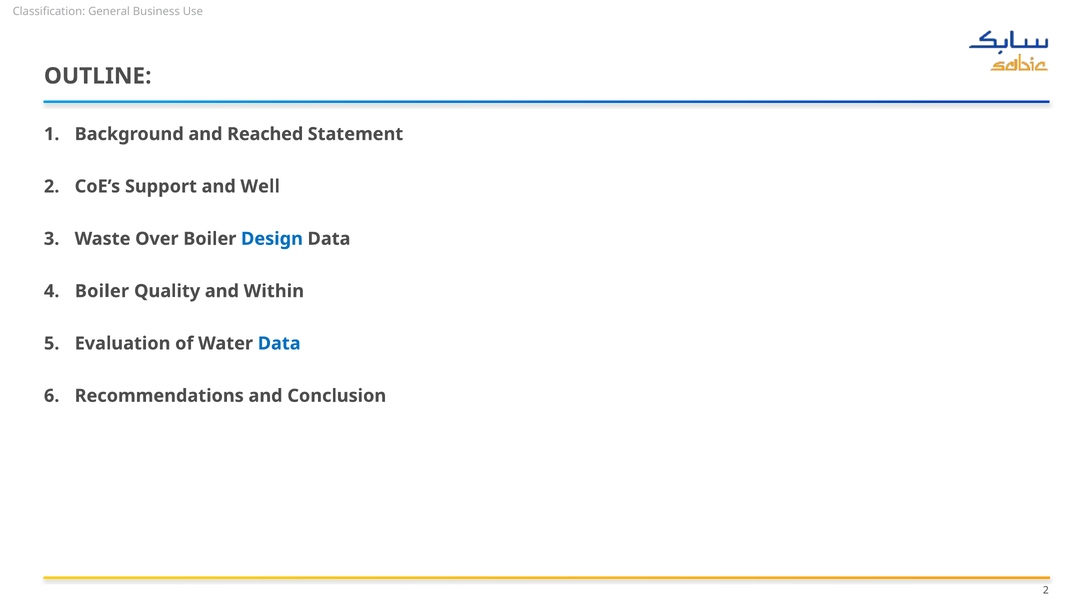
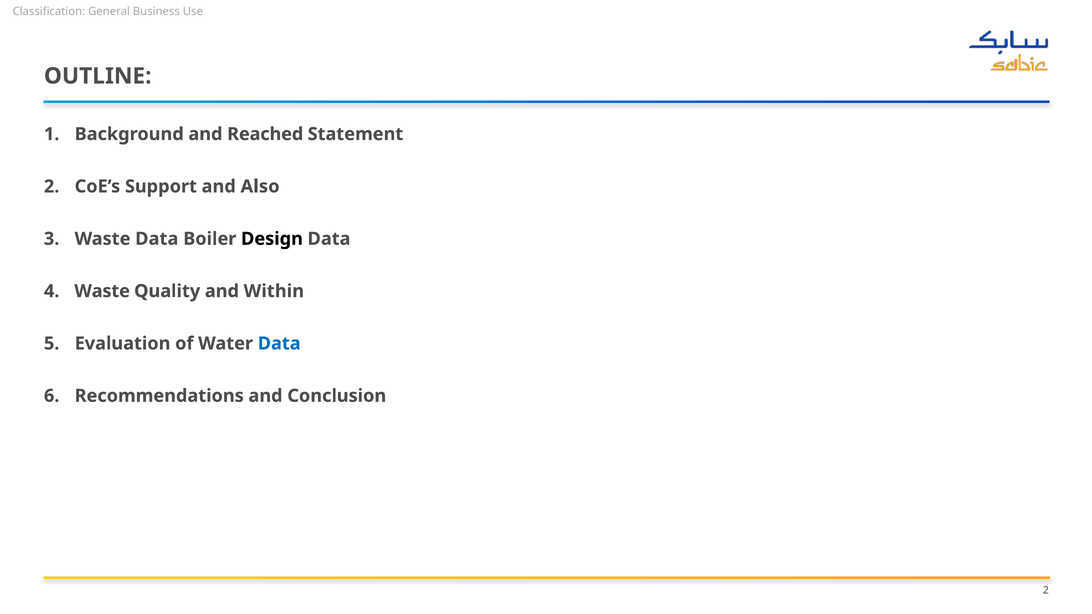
Well: Well -> Also
Waste Over: Over -> Data
Design colour: blue -> black
Boiler at (102, 291): Boiler -> Waste
